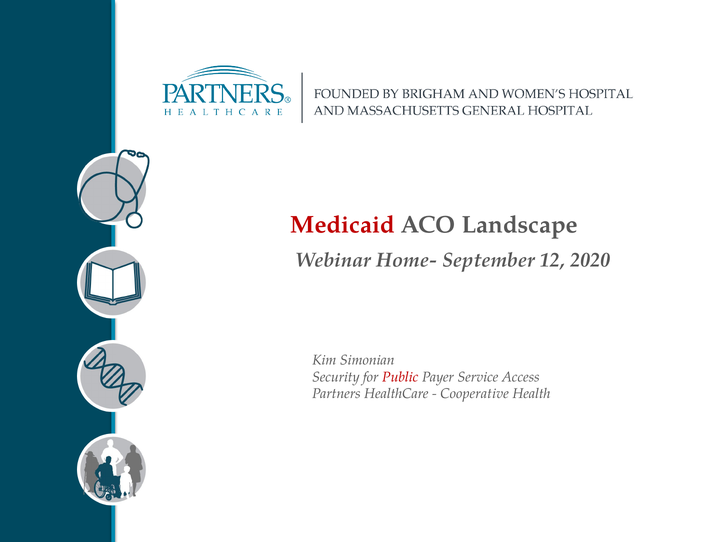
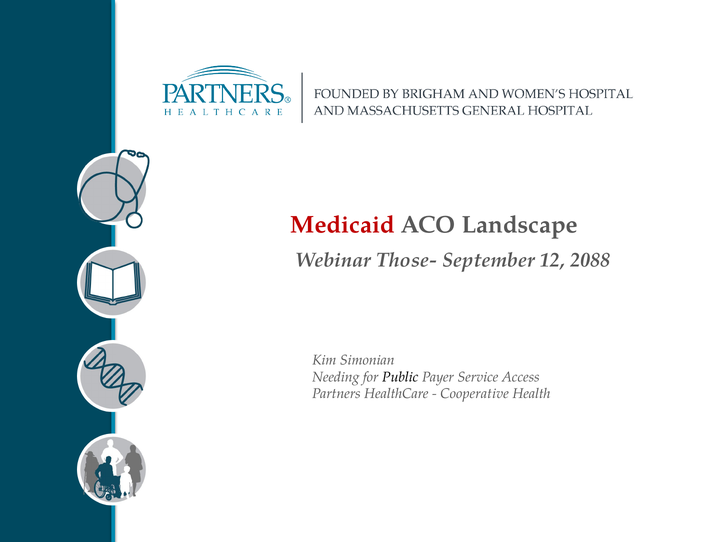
Home-: Home- -> Those-
2020: 2020 -> 2088
Security: Security -> Needing
Public colour: red -> black
